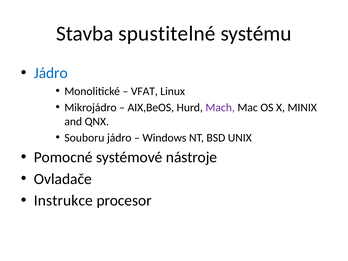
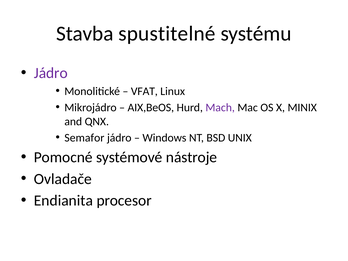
Jádro at (51, 73) colour: blue -> purple
Souboru: Souboru -> Semafor
Instrukce: Instrukce -> Endianita
